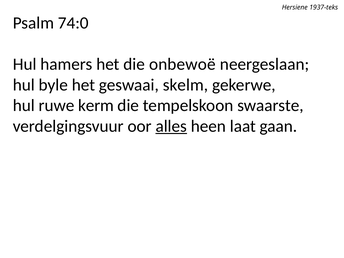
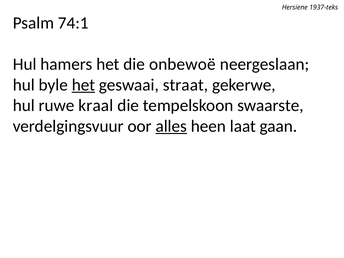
74:0: 74:0 -> 74:1
het at (83, 85) underline: none -> present
skelm: skelm -> straat
kerm: kerm -> kraal
